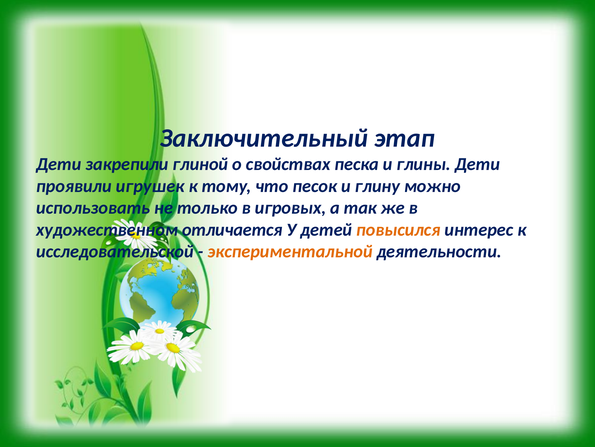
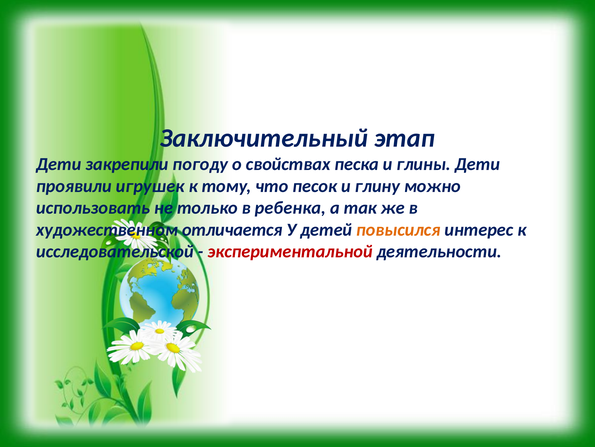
глиной: глиной -> погоду
игровых: игровых -> ребенка
экспериментальной colour: orange -> red
